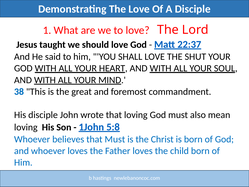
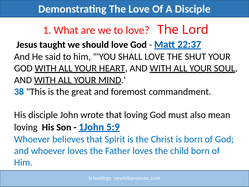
5:8: 5:8 -> 5:9
that Must: Must -> Spirit
